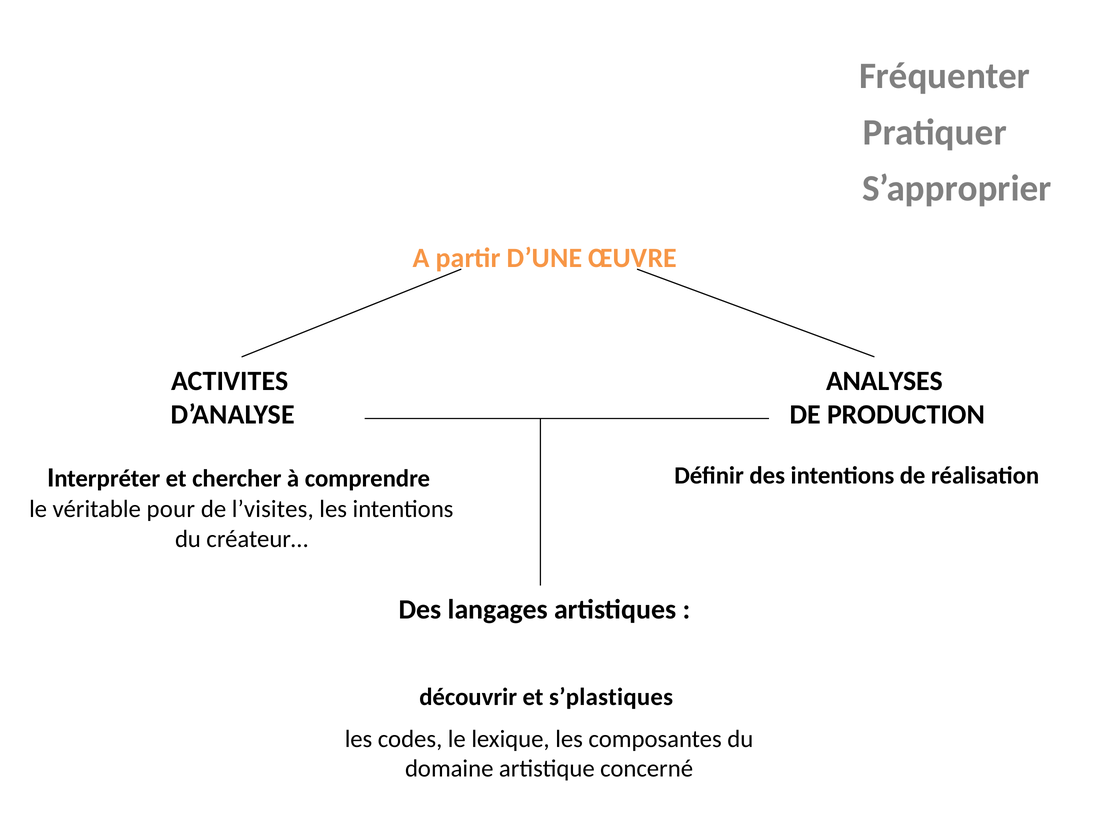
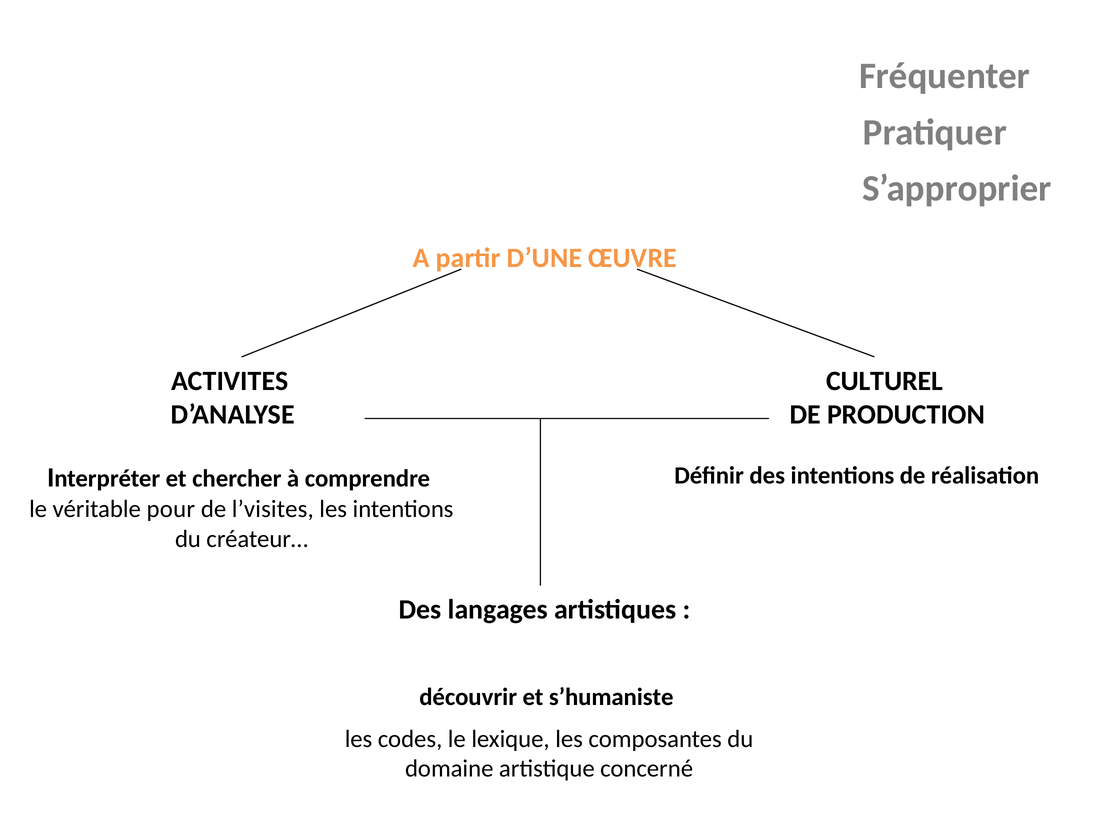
ANALYSES: ANALYSES -> CULTUREL
s’plastiques: s’plastiques -> s’humaniste
